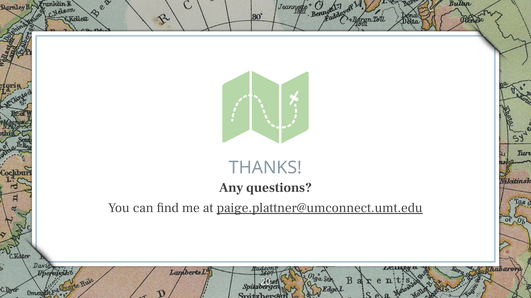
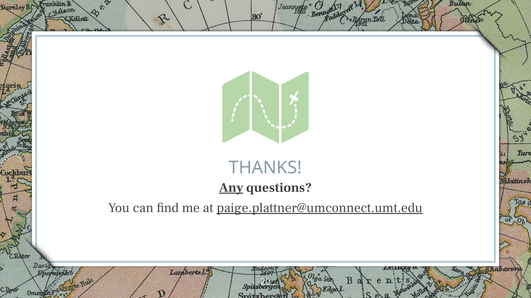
Any underline: none -> present
